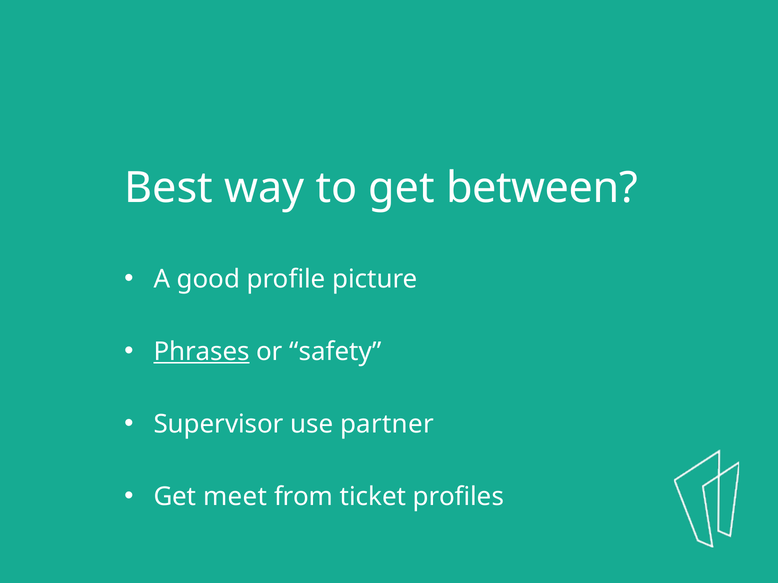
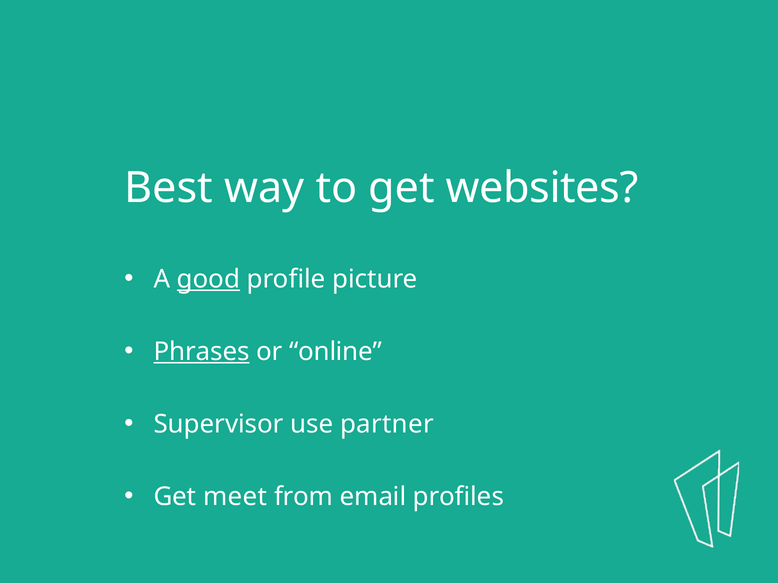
between: between -> websites
good underline: none -> present
safety: safety -> online
ticket: ticket -> email
